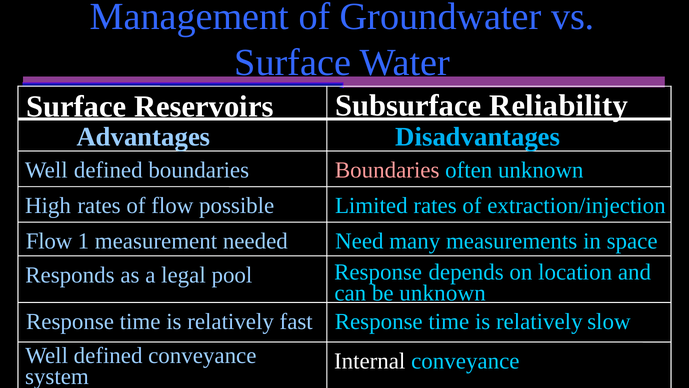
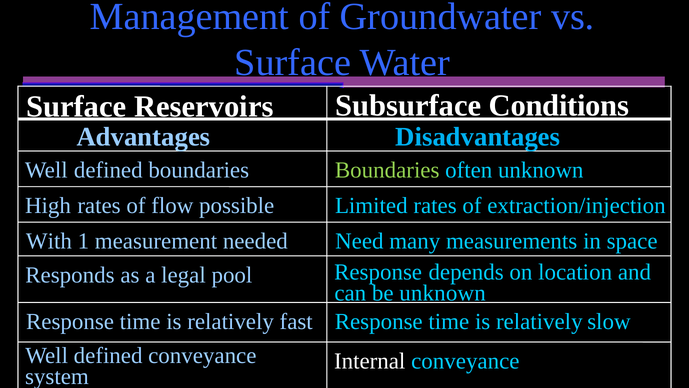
Reliability: Reliability -> Conditions
Boundaries at (387, 170) colour: pink -> light green
Flow at (49, 241): Flow -> With
